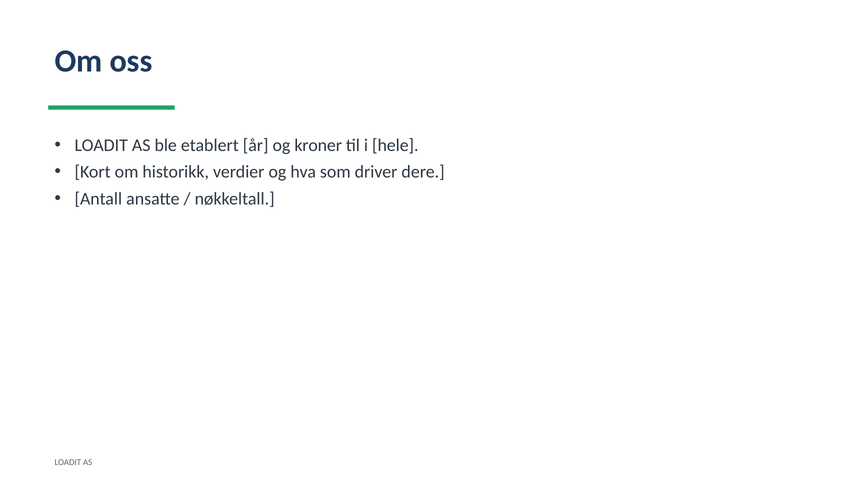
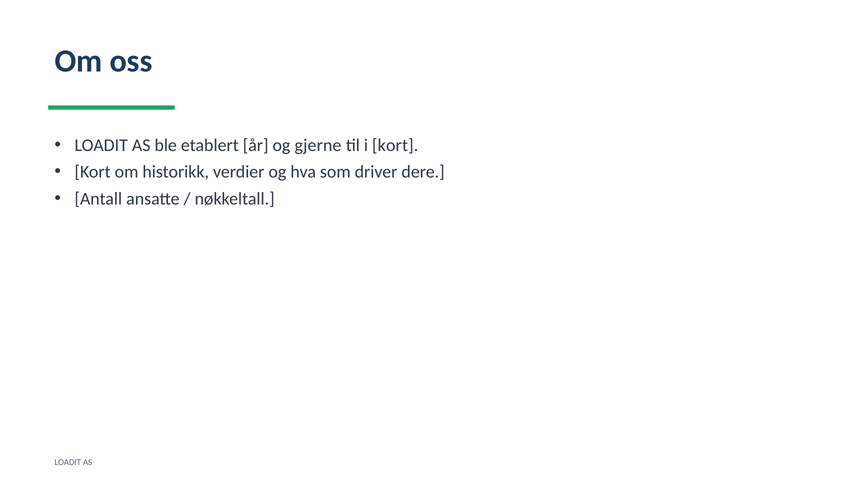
kroner: kroner -> gjerne
i hele: hele -> kort
